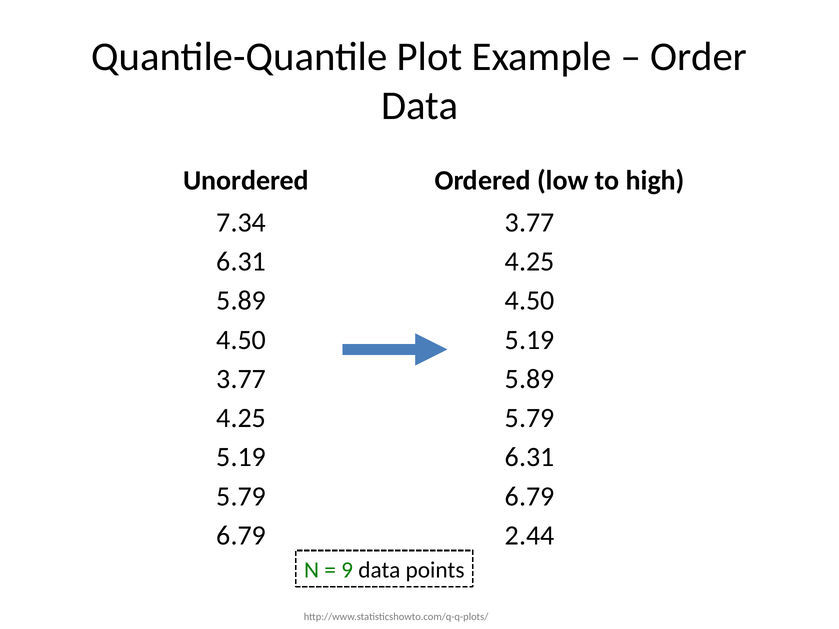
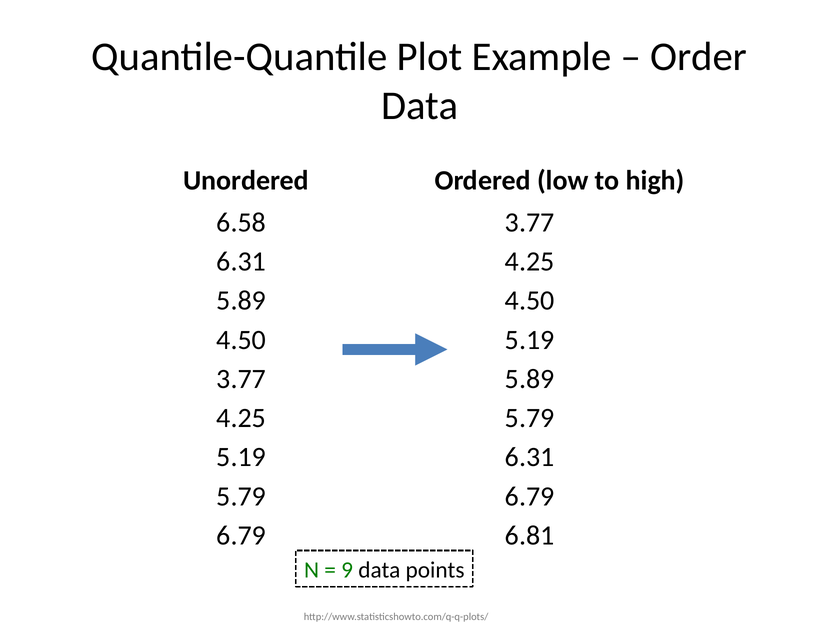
7.34: 7.34 -> 6.58
2.44: 2.44 -> 6.81
